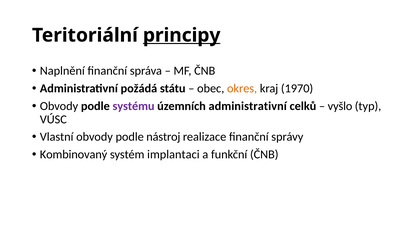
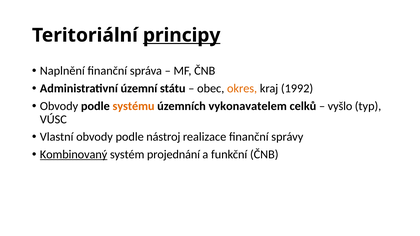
požádá: požádá -> územní
1970: 1970 -> 1992
systému colour: purple -> orange
územních administrativní: administrativní -> vykonavatelem
Kombinovaný underline: none -> present
implantaci: implantaci -> projednání
